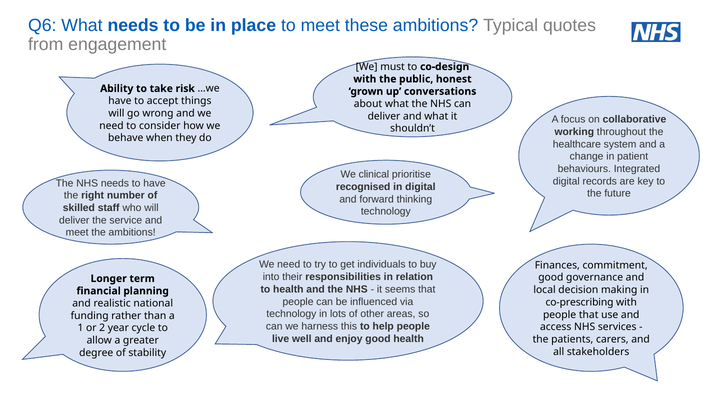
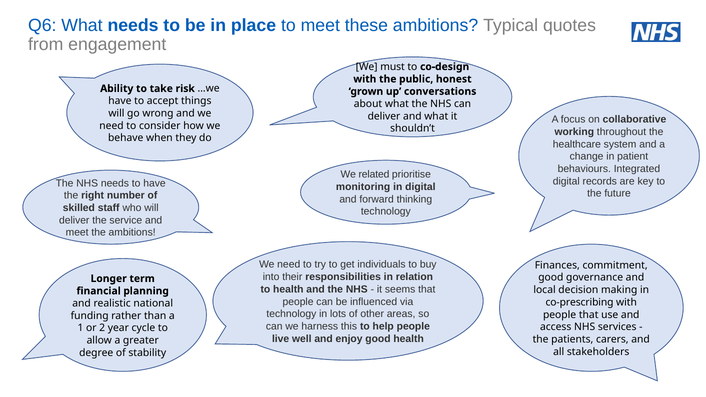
clinical: clinical -> related
recognised: recognised -> monitoring
